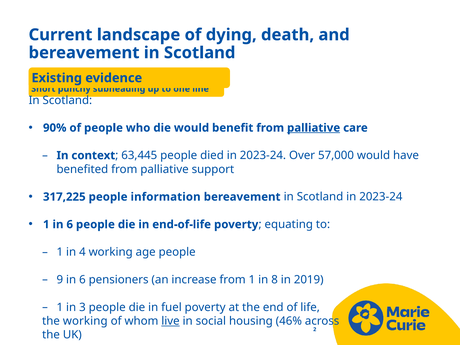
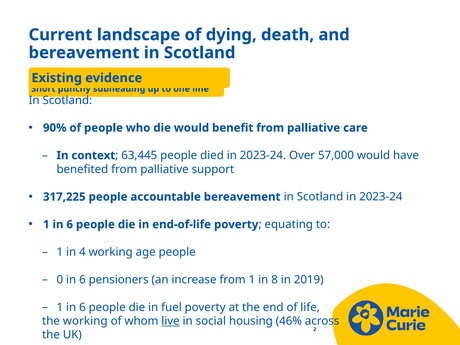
palliative at (314, 128) underline: present -> none
information: information -> accountable
9: 9 -> 0
3 at (82, 307): 3 -> 6
